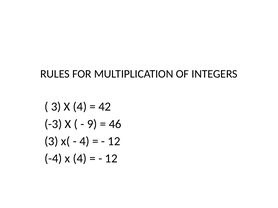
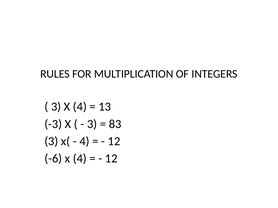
42: 42 -> 13
9 at (92, 124): 9 -> 3
46: 46 -> 83
-4: -4 -> -6
